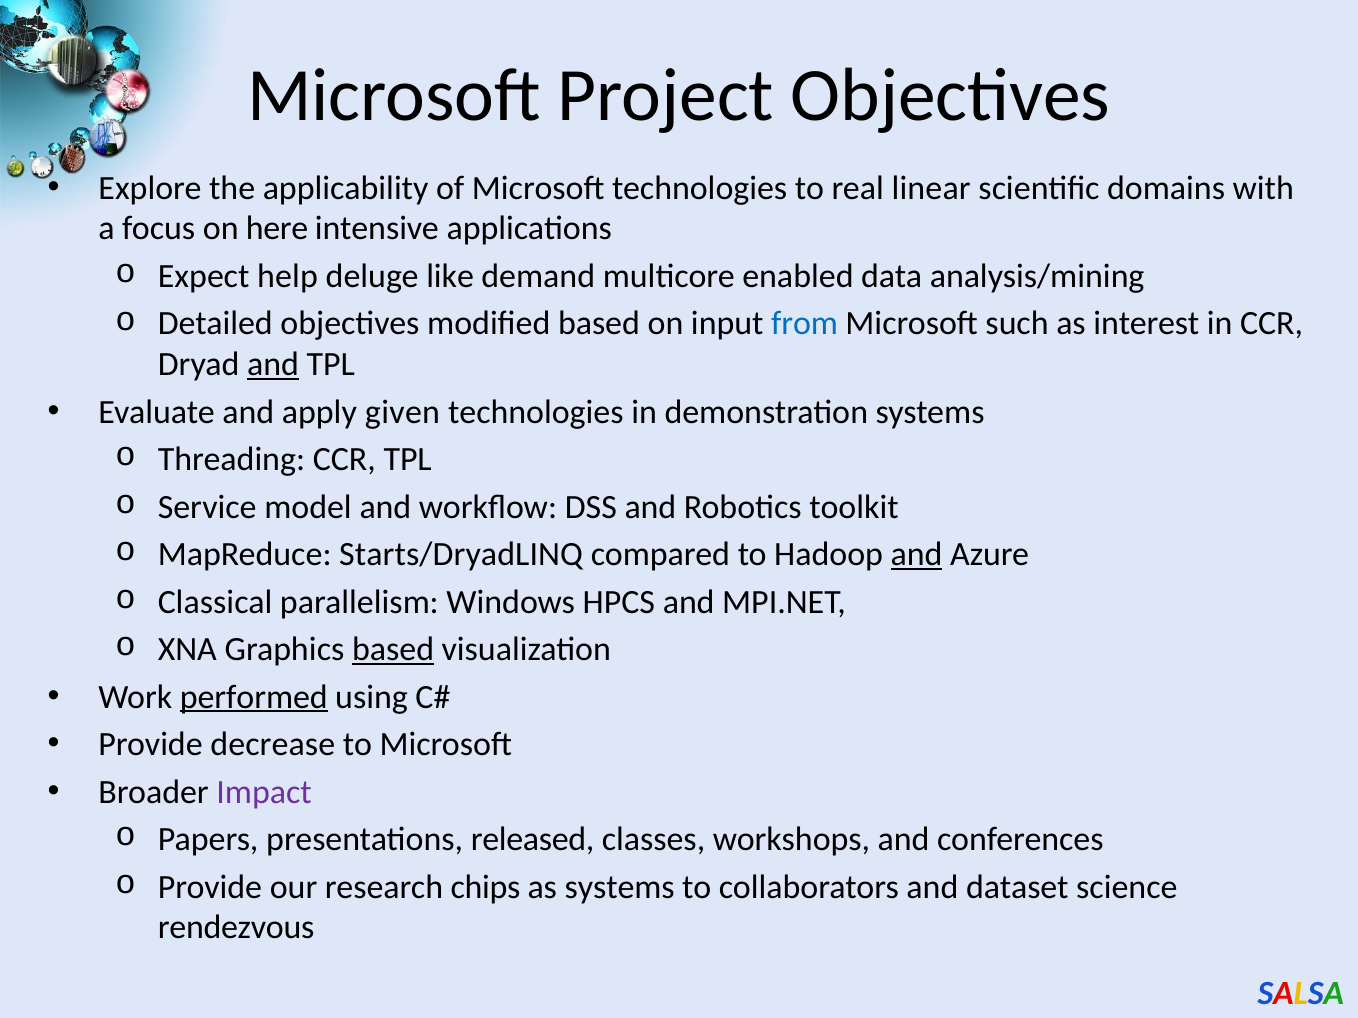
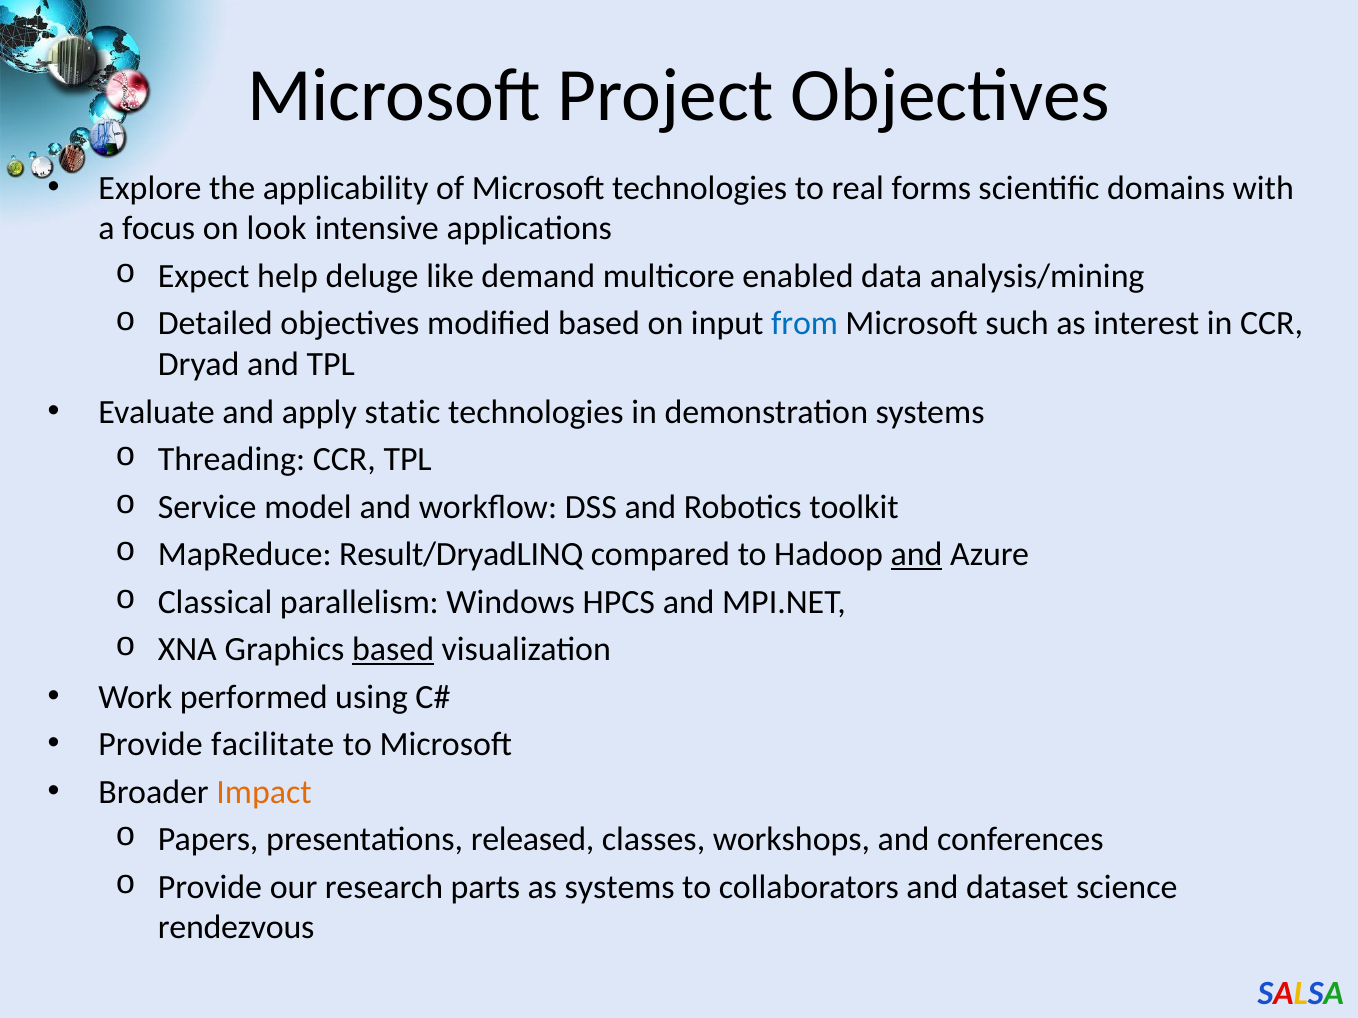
linear: linear -> forms
here: here -> look
and at (273, 364) underline: present -> none
given: given -> static
Starts/DryadLINQ: Starts/DryadLINQ -> Result/DryadLINQ
performed underline: present -> none
decrease: decrease -> facilitate
Impact colour: purple -> orange
chips: chips -> parts
